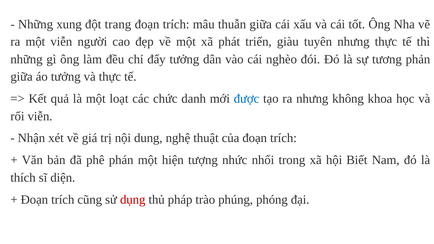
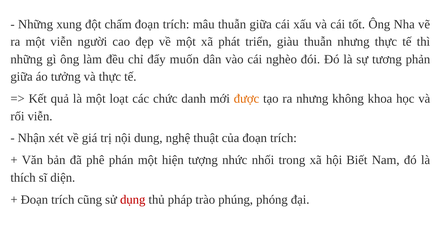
trang: trang -> chấm
giàu tuyên: tuyên -> thuẫn
đẩy tưởng: tưởng -> muốn
được colour: blue -> orange
